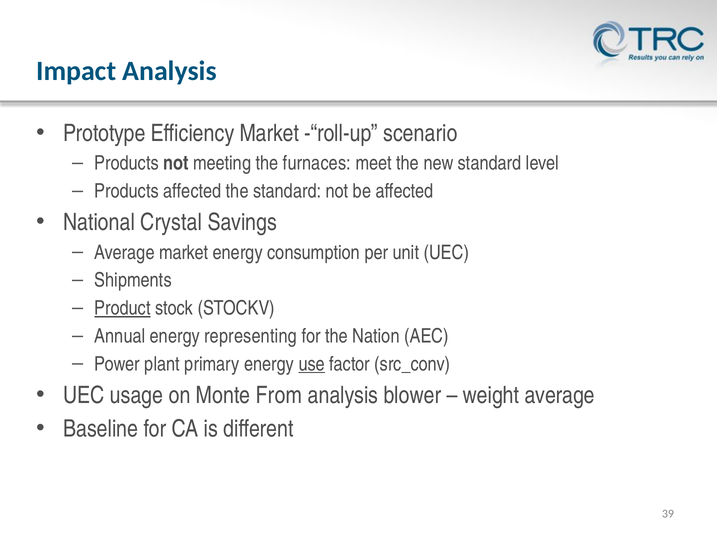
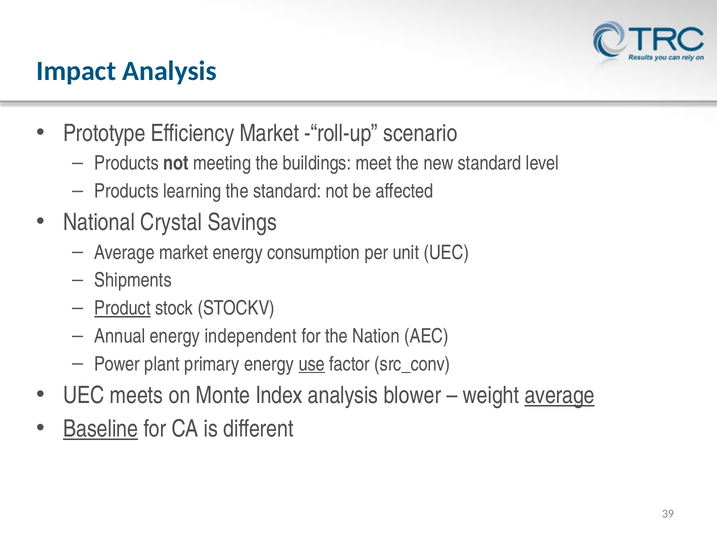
furnaces: furnaces -> buildings
Products affected: affected -> learning
representing: representing -> independent
usage: usage -> meets
From: From -> Index
average at (560, 395) underline: none -> present
Baseline underline: none -> present
